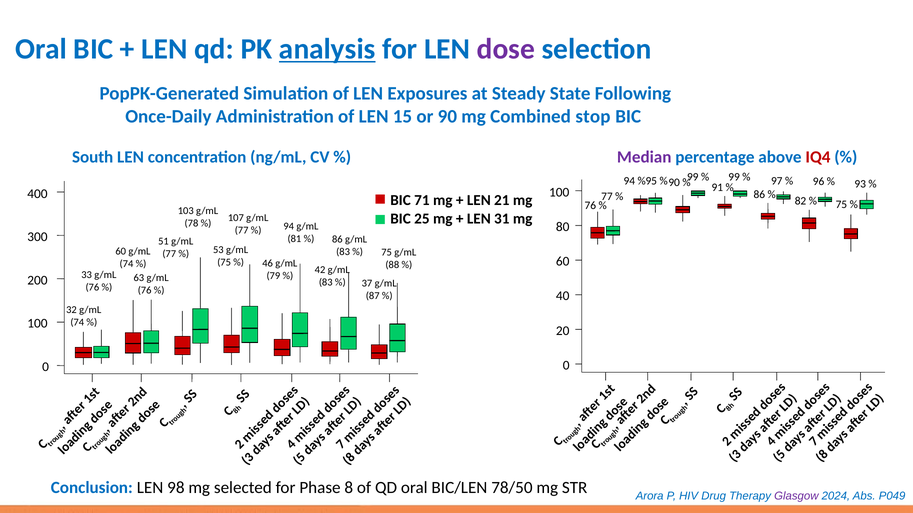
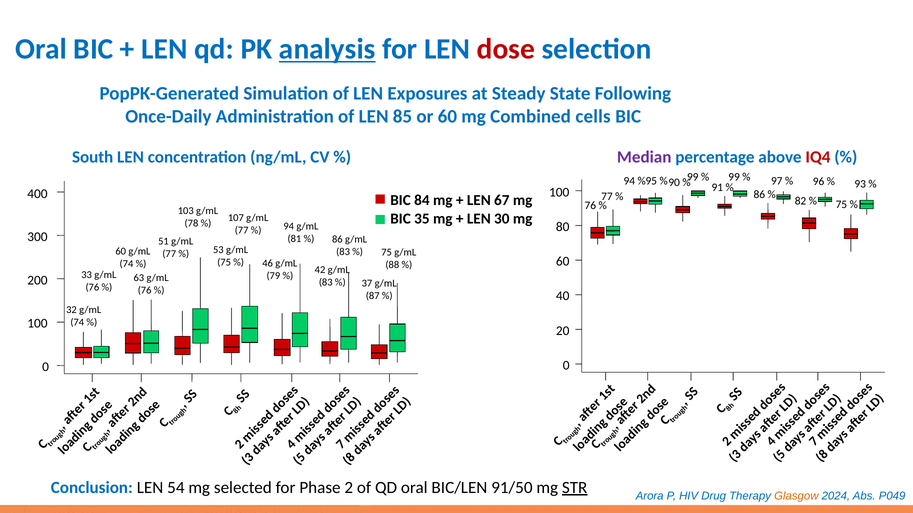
dose colour: purple -> red
15: 15 -> 85
or 90: 90 -> 60
stop: stop -> cells
71: 71 -> 84
21: 21 -> 67
25: 25 -> 35
31: 31 -> 30
98: 98 -> 54
Phase 8: 8 -> 2
78/50: 78/50 -> 91/50
STR underline: none -> present
Glasgow colour: purple -> orange
